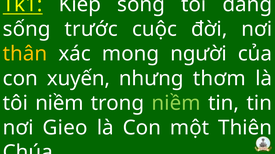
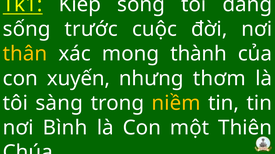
người: người -> thành
tôi niềm: niềm -> sàng
niềm at (176, 104) colour: light green -> yellow
Gieo: Gieo -> Bình
